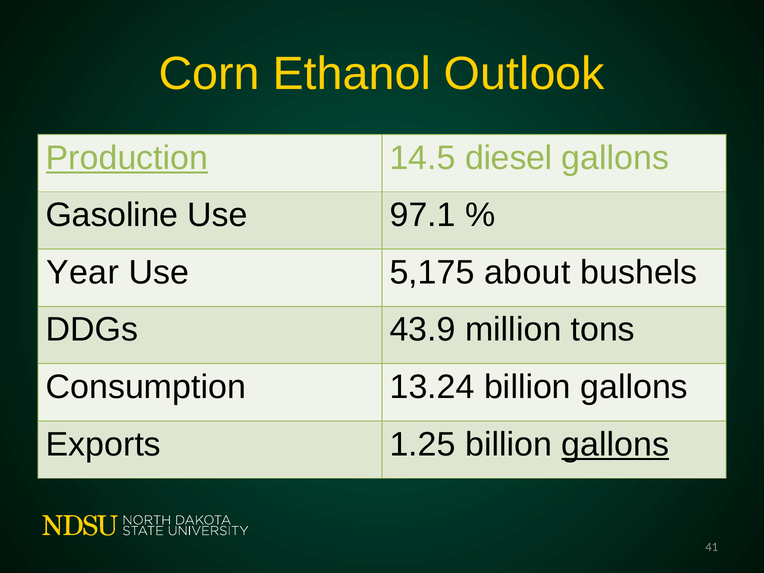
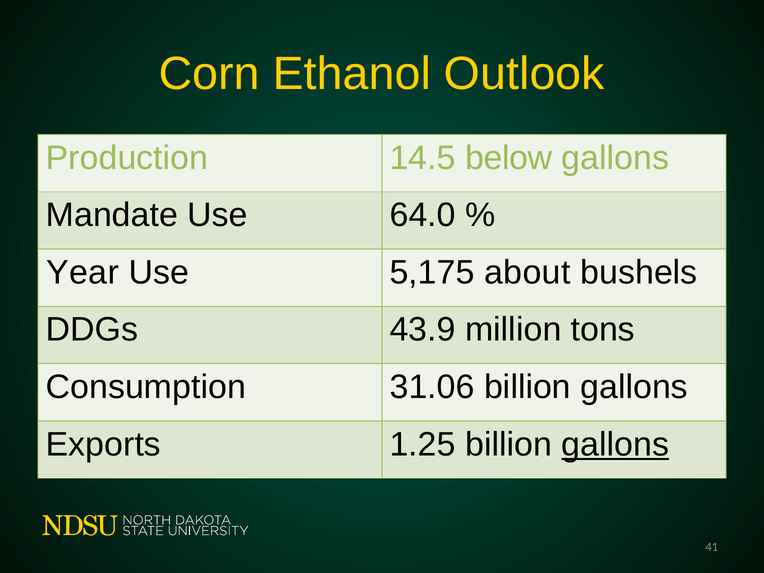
Production underline: present -> none
diesel: diesel -> below
Gasoline: Gasoline -> Mandate
97.1: 97.1 -> 64.0
13.24: 13.24 -> 31.06
